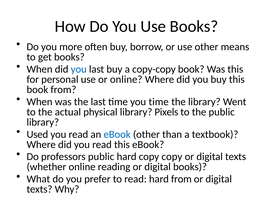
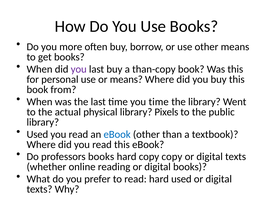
you at (79, 69) colour: blue -> purple
copy-copy: copy-copy -> than-copy
or online: online -> means
professors public: public -> books
hard from: from -> used
